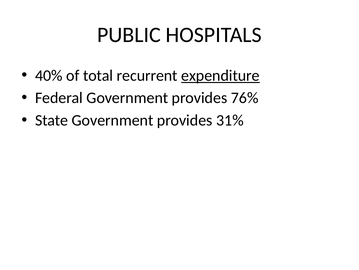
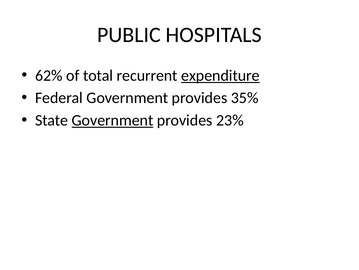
40%: 40% -> 62%
76%: 76% -> 35%
Government at (113, 120) underline: none -> present
31%: 31% -> 23%
